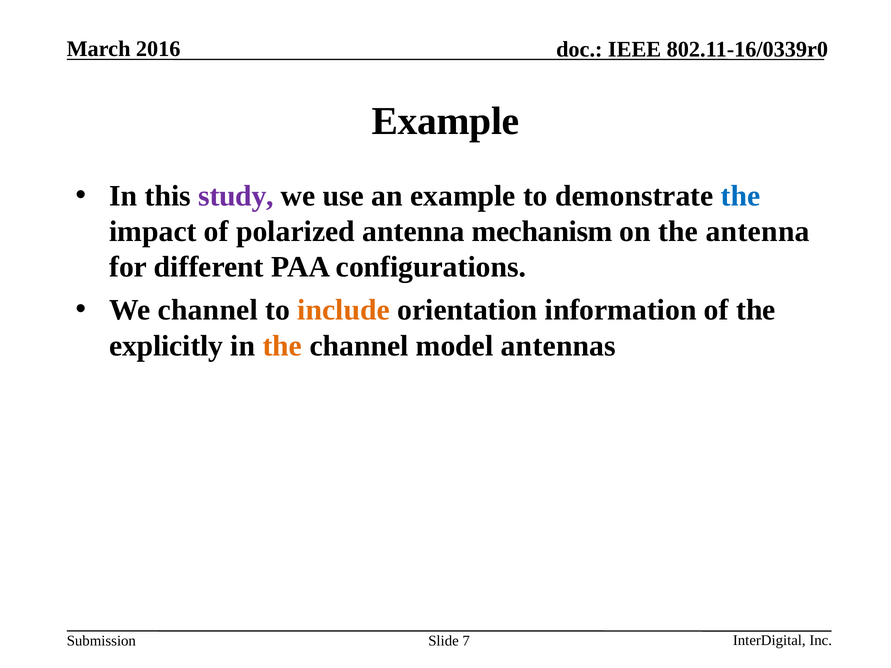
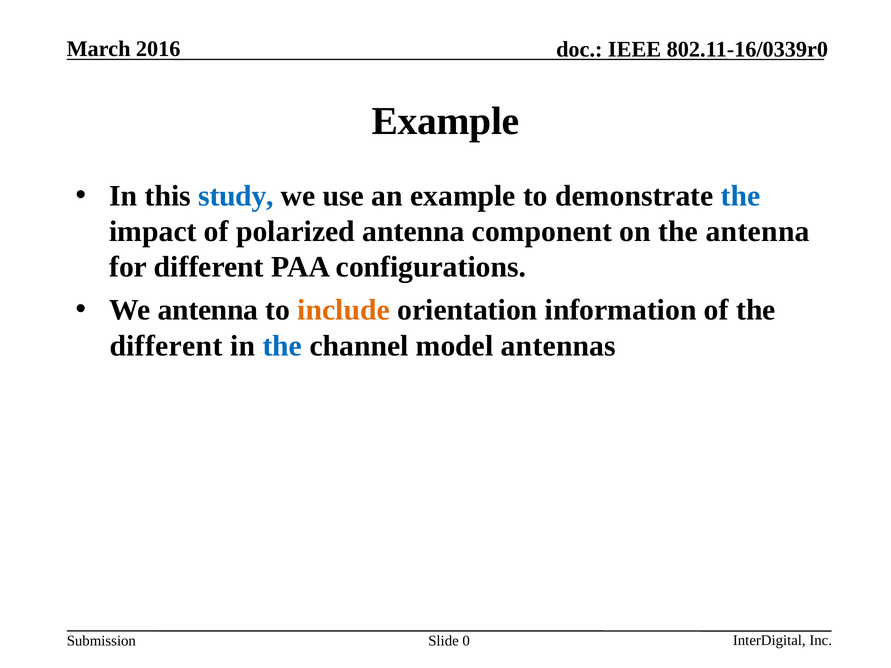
study colour: purple -> blue
mechanism: mechanism -> component
We channel: channel -> antenna
explicitly at (166, 346): explicitly -> different
the at (282, 346) colour: orange -> blue
7: 7 -> 0
